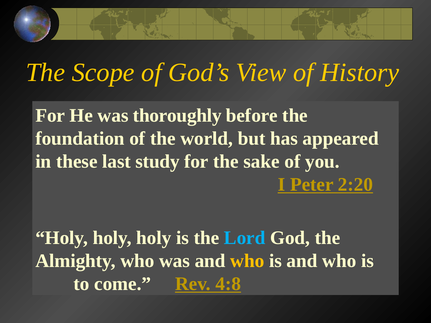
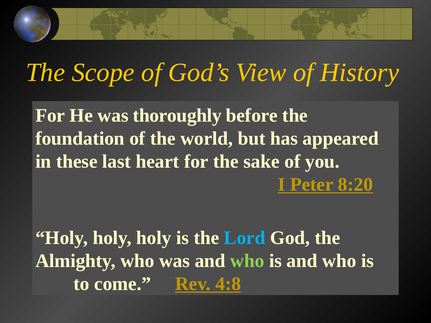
study: study -> heart
2:20: 2:20 -> 8:20
who at (247, 261) colour: yellow -> light green
